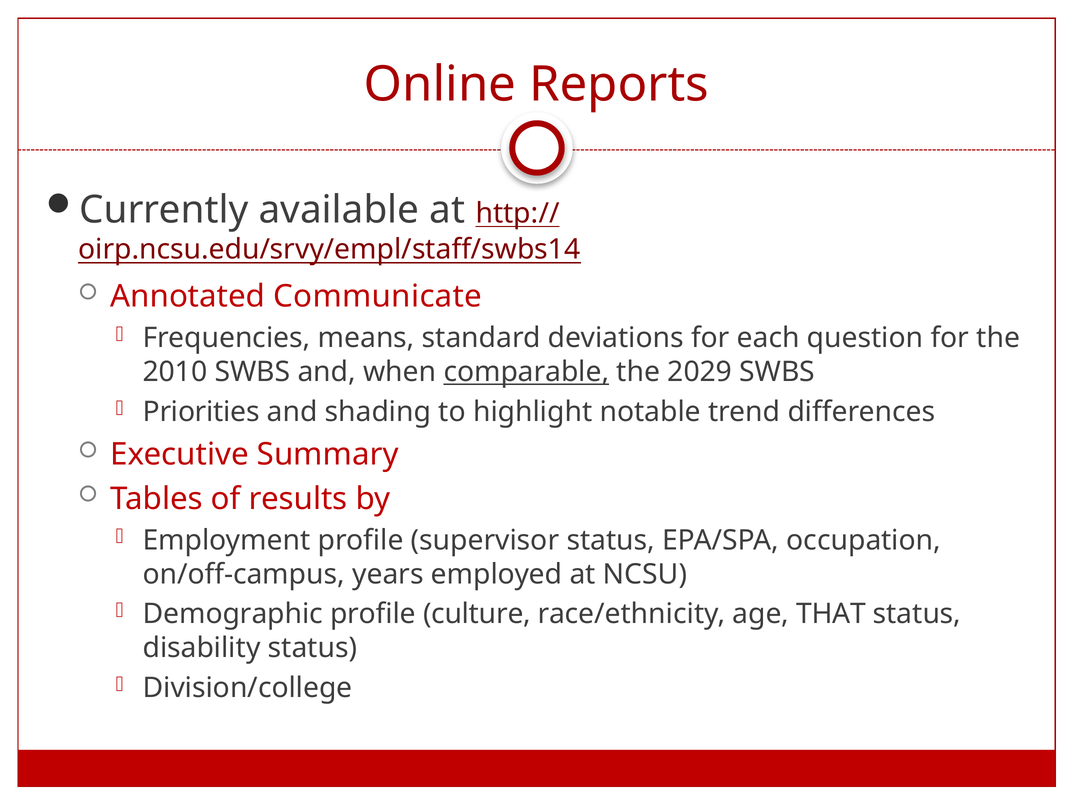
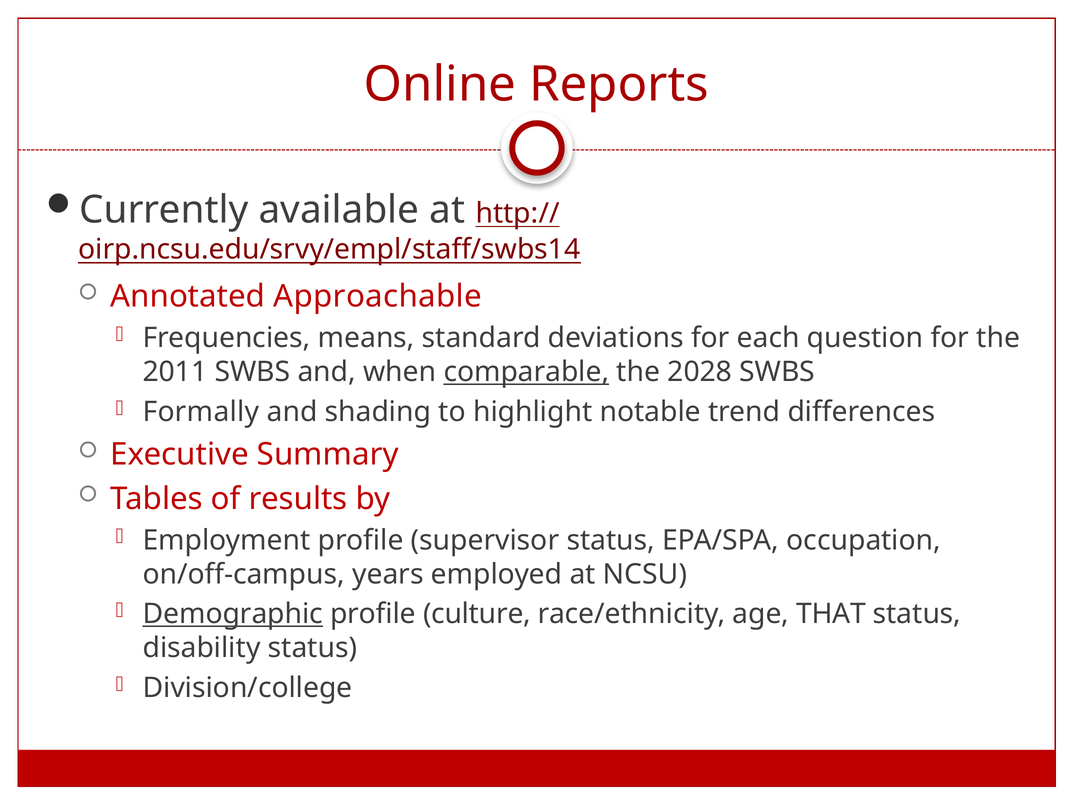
Communicate: Communicate -> Approachable
2010: 2010 -> 2011
2029: 2029 -> 2028
Priorities: Priorities -> Formally
Demographic underline: none -> present
